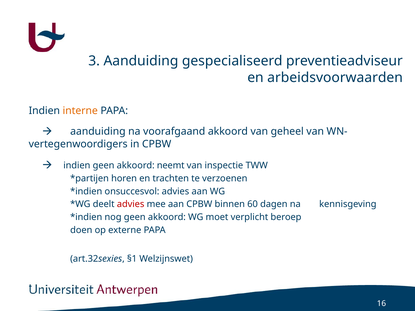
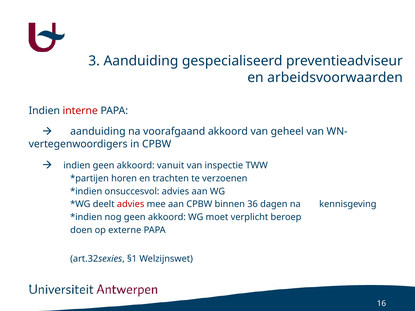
interne colour: orange -> red
neemt: neemt -> vanuit
60: 60 -> 36
